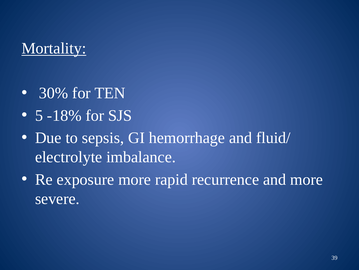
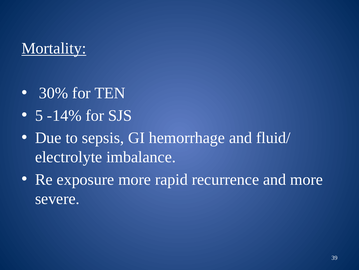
-18%: -18% -> -14%
